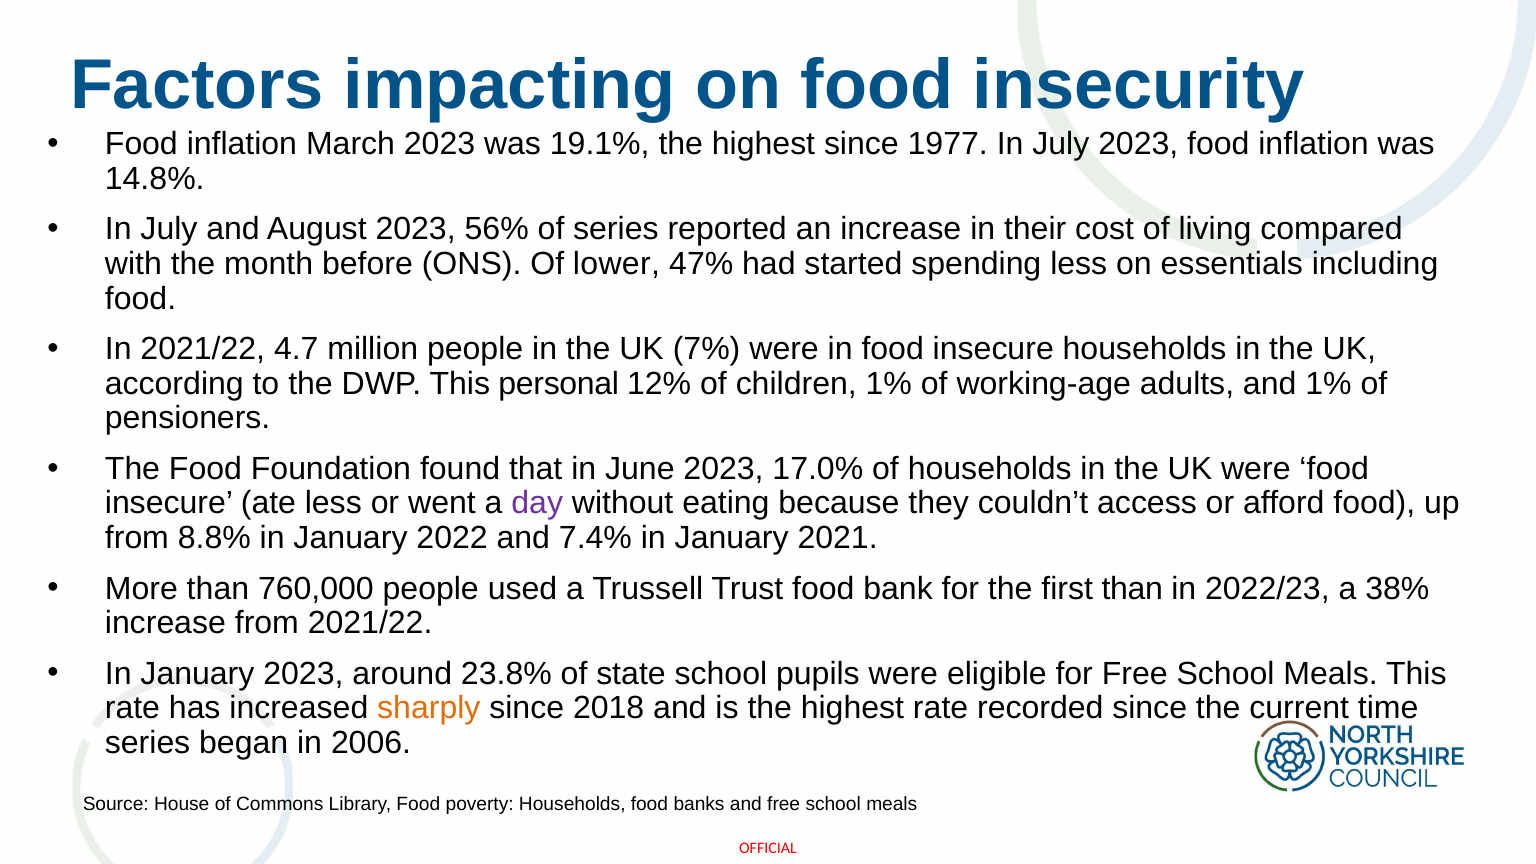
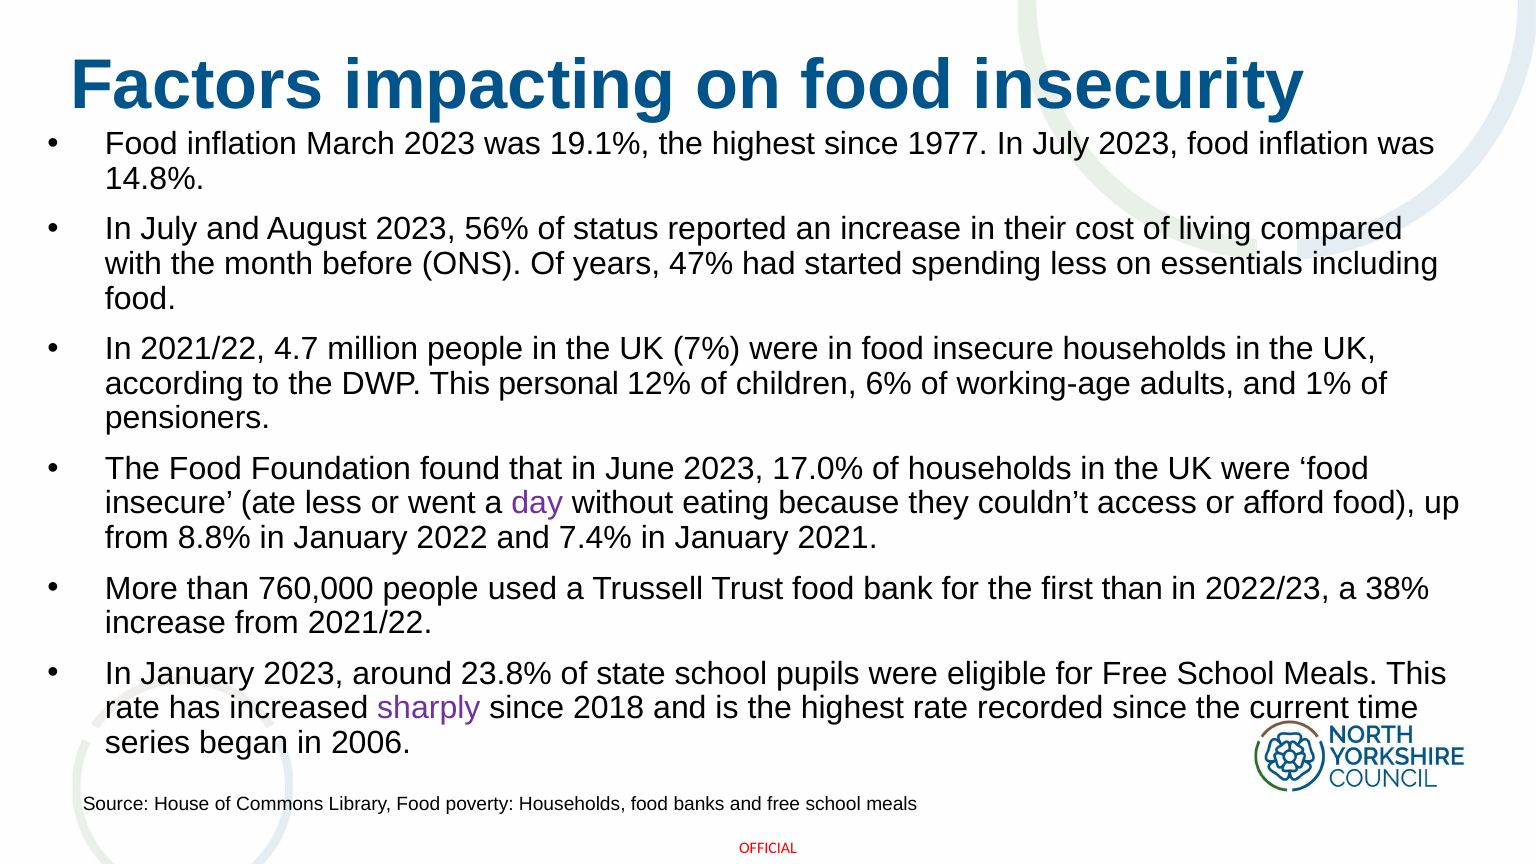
of series: series -> status
lower: lower -> years
children 1%: 1% -> 6%
sharply colour: orange -> purple
